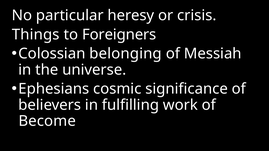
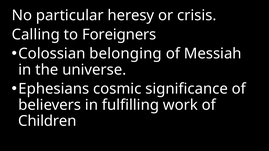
Things: Things -> Calling
Become: Become -> Children
